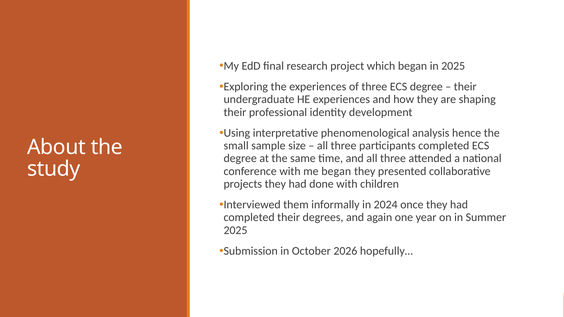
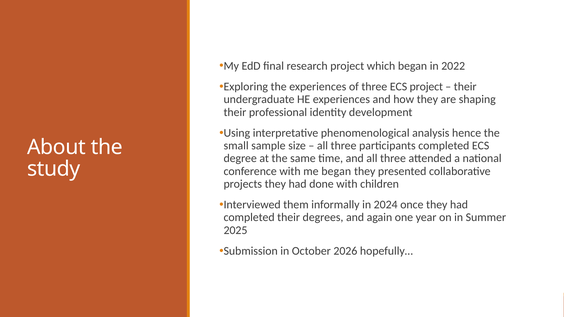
in 2025: 2025 -> 2022
three ECS degree: degree -> project
